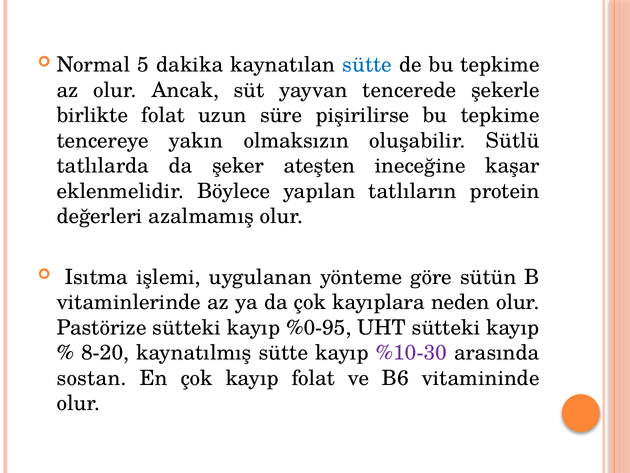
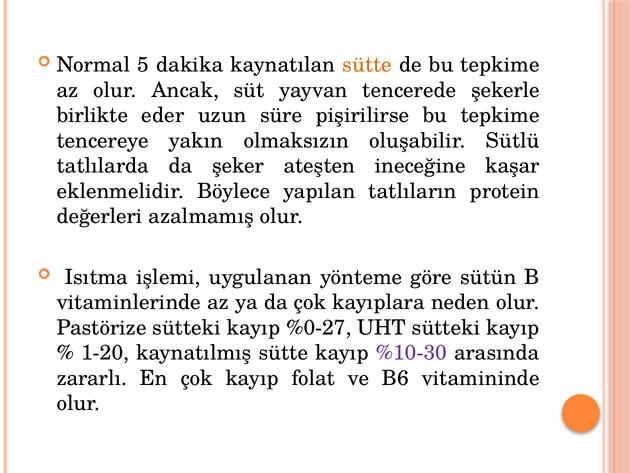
sütte at (367, 65) colour: blue -> orange
birlikte folat: folat -> eder
%0-95: %0-95 -> %0-27
8-20: 8-20 -> 1-20
sostan: sostan -> zararlı
